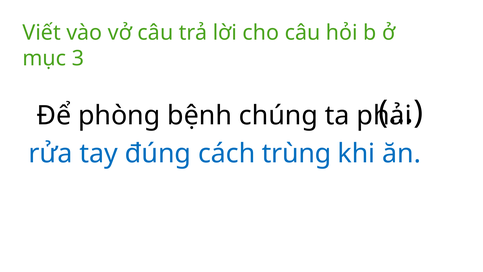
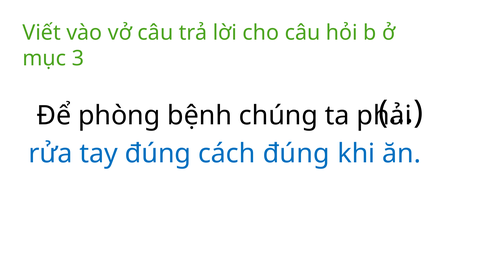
cách trùng: trùng -> đúng
